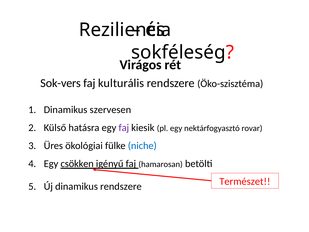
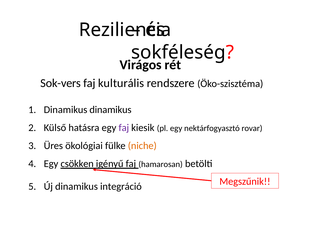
Dinamikus szervesen: szervesen -> dinamikus
niche colour: blue -> orange
Természet: Természet -> Megszűnik
dinamikus rendszere: rendszere -> integráció
